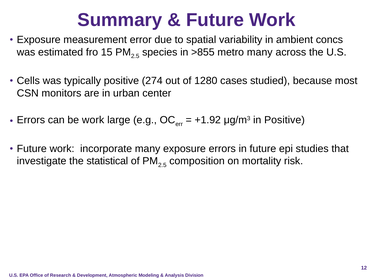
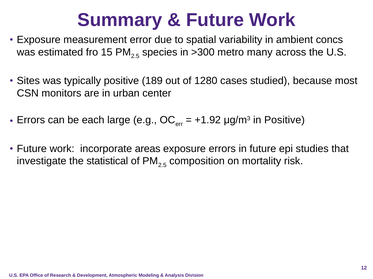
>855: >855 -> >300
Cells: Cells -> Sites
274: 274 -> 189
be work: work -> each
incorporate many: many -> areas
